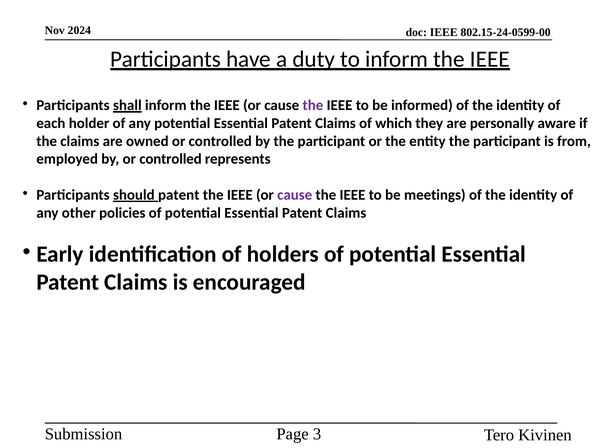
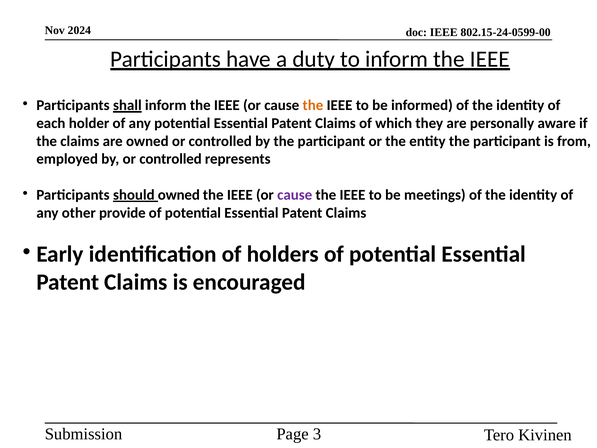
the at (313, 105) colour: purple -> orange
should patent: patent -> owned
policies: policies -> provide
